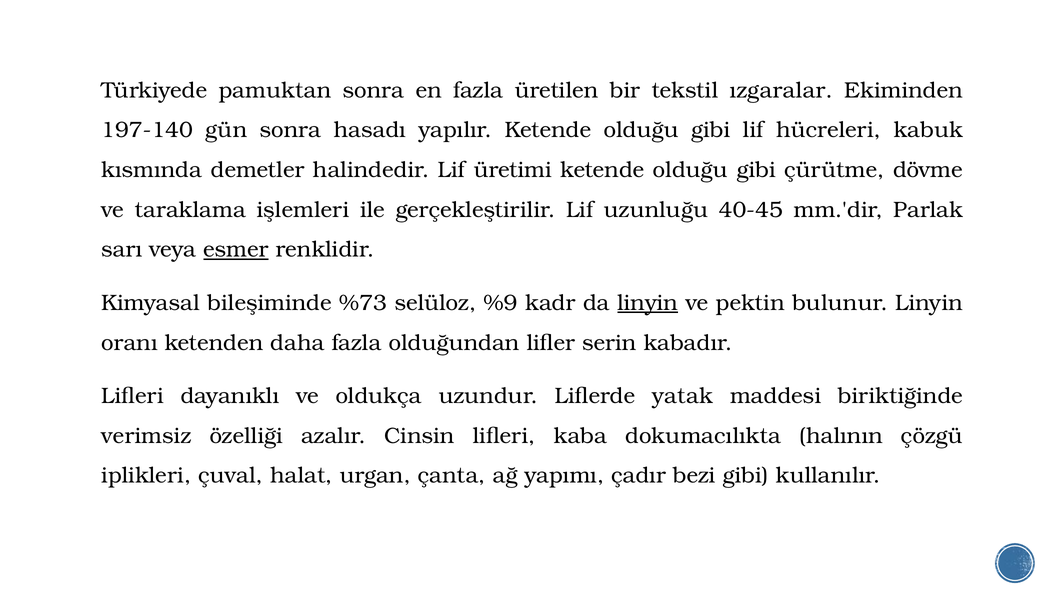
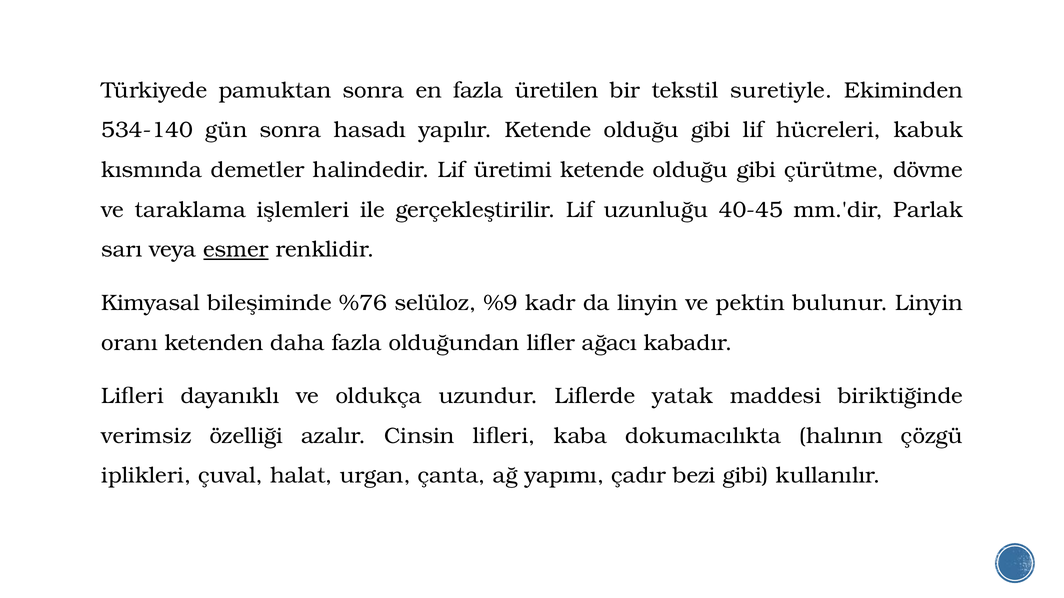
ızgaralar: ızgaralar -> suretiyle
197-140: 197-140 -> 534-140
%73: %73 -> %76
linyin at (648, 303) underline: present -> none
serin: serin -> ağacı
